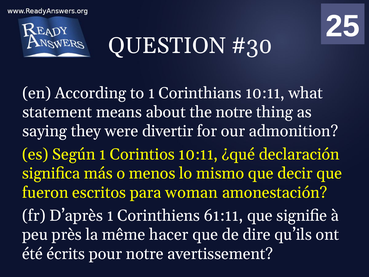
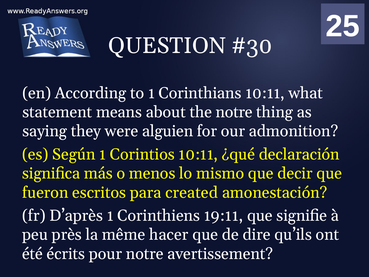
divertir: divertir -> alguien
woman: woman -> created
61:11: 61:11 -> 19:11
